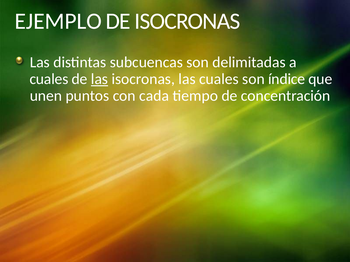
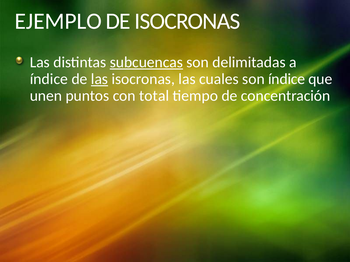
subcuencas underline: none -> present
cuales at (49, 79): cuales -> índice
cada: cada -> total
